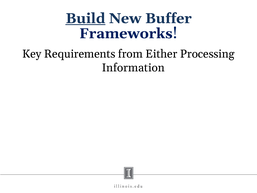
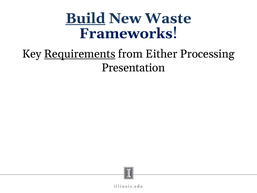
Buffer: Buffer -> Waste
Requirements underline: none -> present
Information: Information -> Presentation
